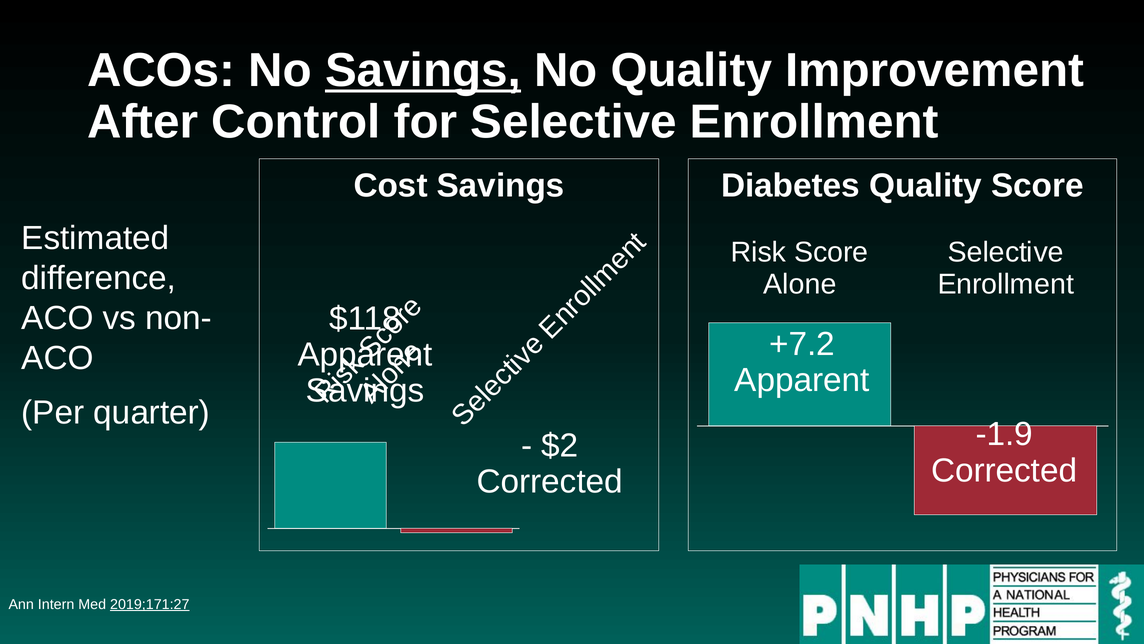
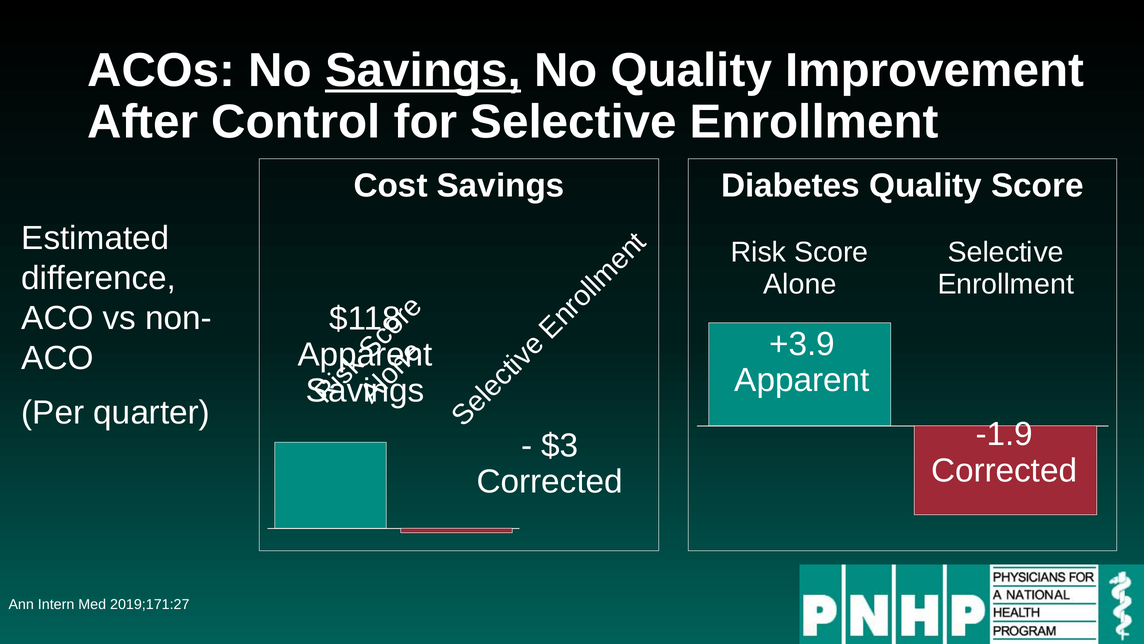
+7.2: +7.2 -> +3.9
$2: $2 -> $3
2019;171:27 underline: present -> none
